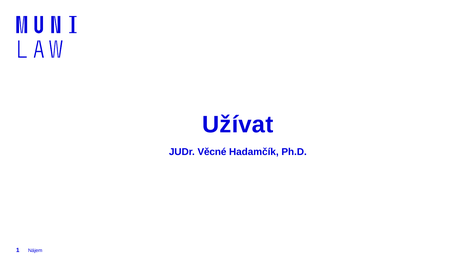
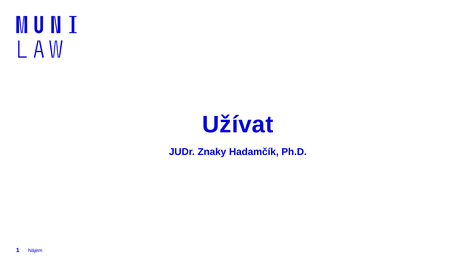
Věcné: Věcné -> Znaky
